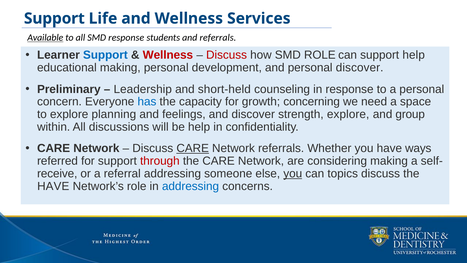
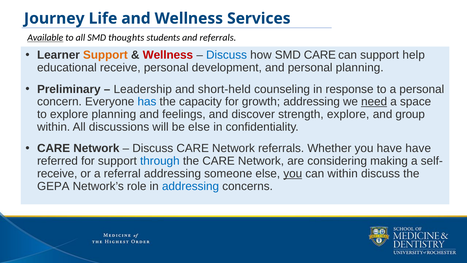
Support at (54, 18): Support -> Journey
SMD response: response -> thoughts
Support at (105, 55) colour: blue -> orange
Discuss at (227, 55) colour: red -> blue
SMD ROLE: ROLE -> CARE
educational making: making -> receive
personal discover: discover -> planning
growth concerning: concerning -> addressing
need underline: none -> present
be help: help -> else
CARE at (193, 148) underline: present -> none
have ways: ways -> have
through colour: red -> blue
can topics: topics -> within
HAVE at (53, 186): HAVE -> GEPA
